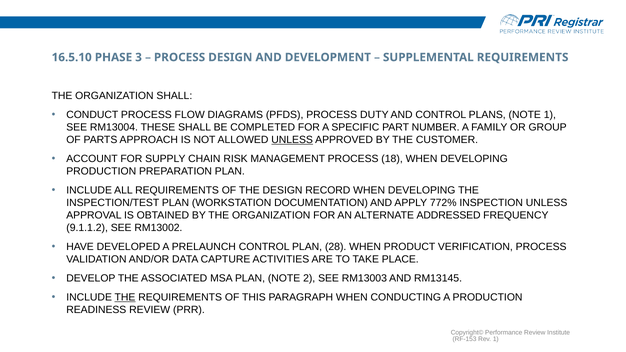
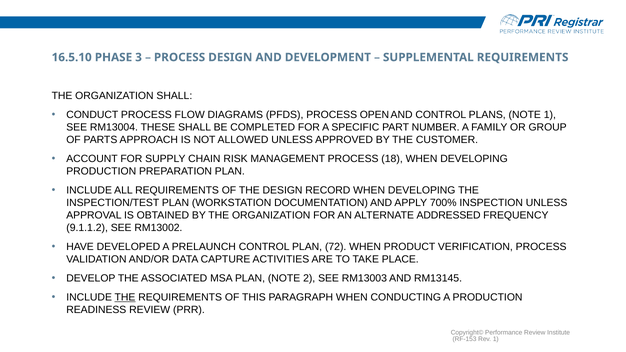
DUTY: DUTY -> OPEN
UNLESS at (292, 140) underline: present -> none
772%: 772% -> 700%
28: 28 -> 72
